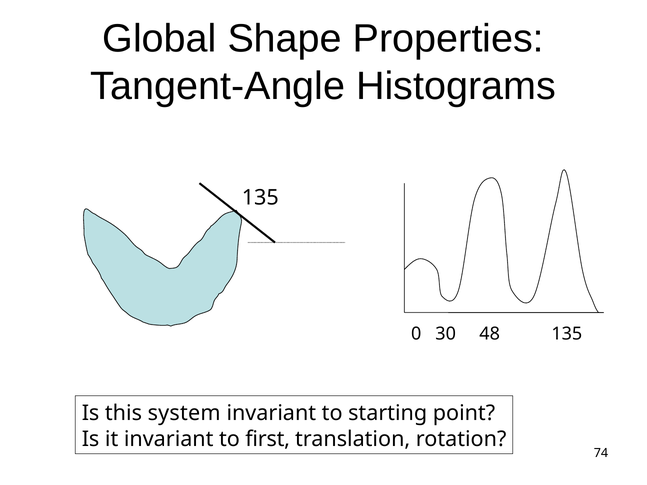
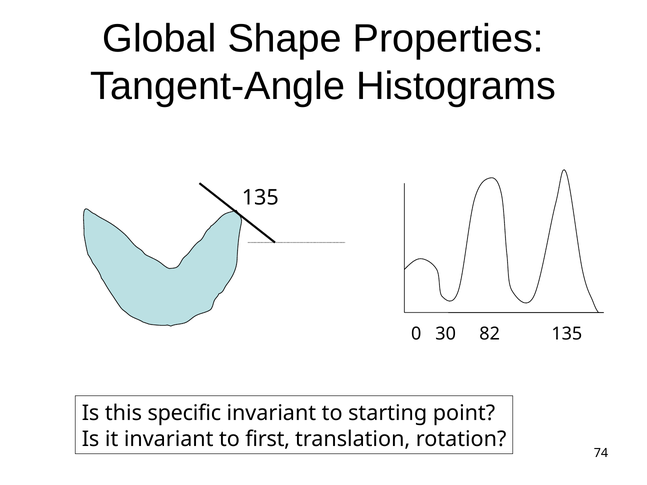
48: 48 -> 82
system: system -> specific
